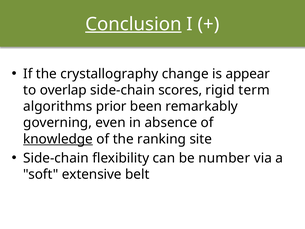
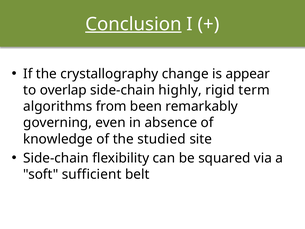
scores: scores -> highly
prior: prior -> from
knowledge underline: present -> none
ranking: ranking -> studied
number: number -> squared
extensive: extensive -> sufficient
